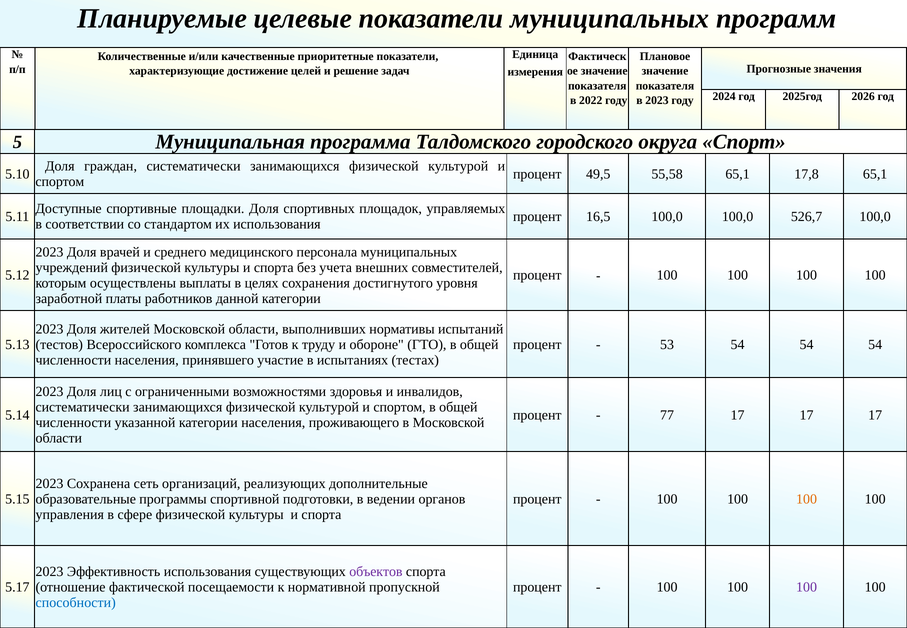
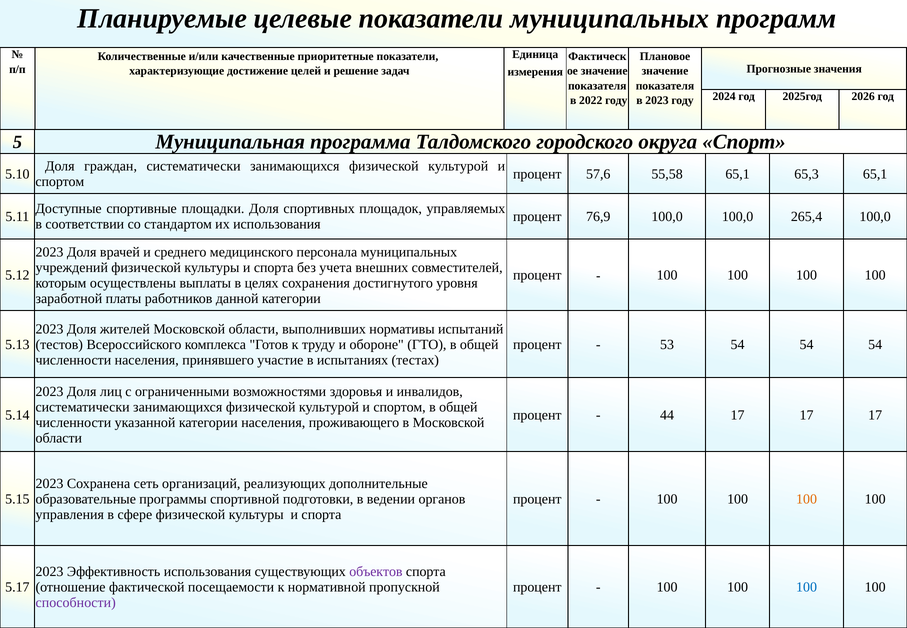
49,5: 49,5 -> 57,6
17,8: 17,8 -> 65,3
16,5: 16,5 -> 76,9
526,7: 526,7 -> 265,4
77: 77 -> 44
100 at (807, 587) colour: purple -> blue
способности colour: blue -> purple
